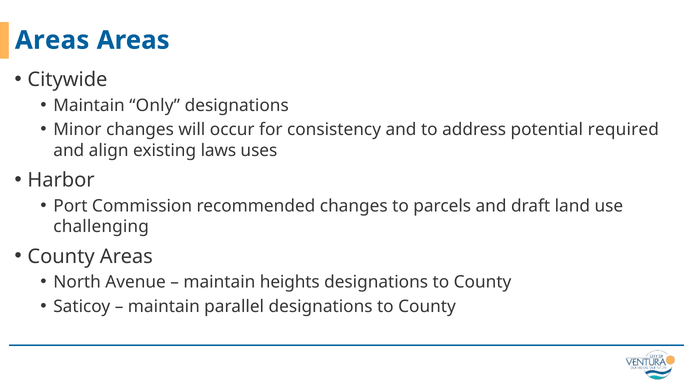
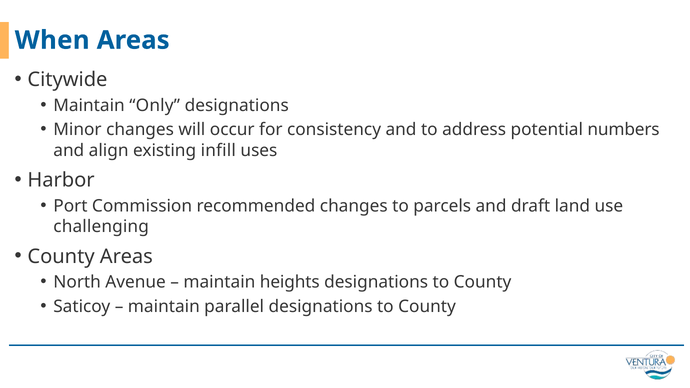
Areas at (52, 40): Areas -> When
required: required -> numbers
laws: laws -> infill
